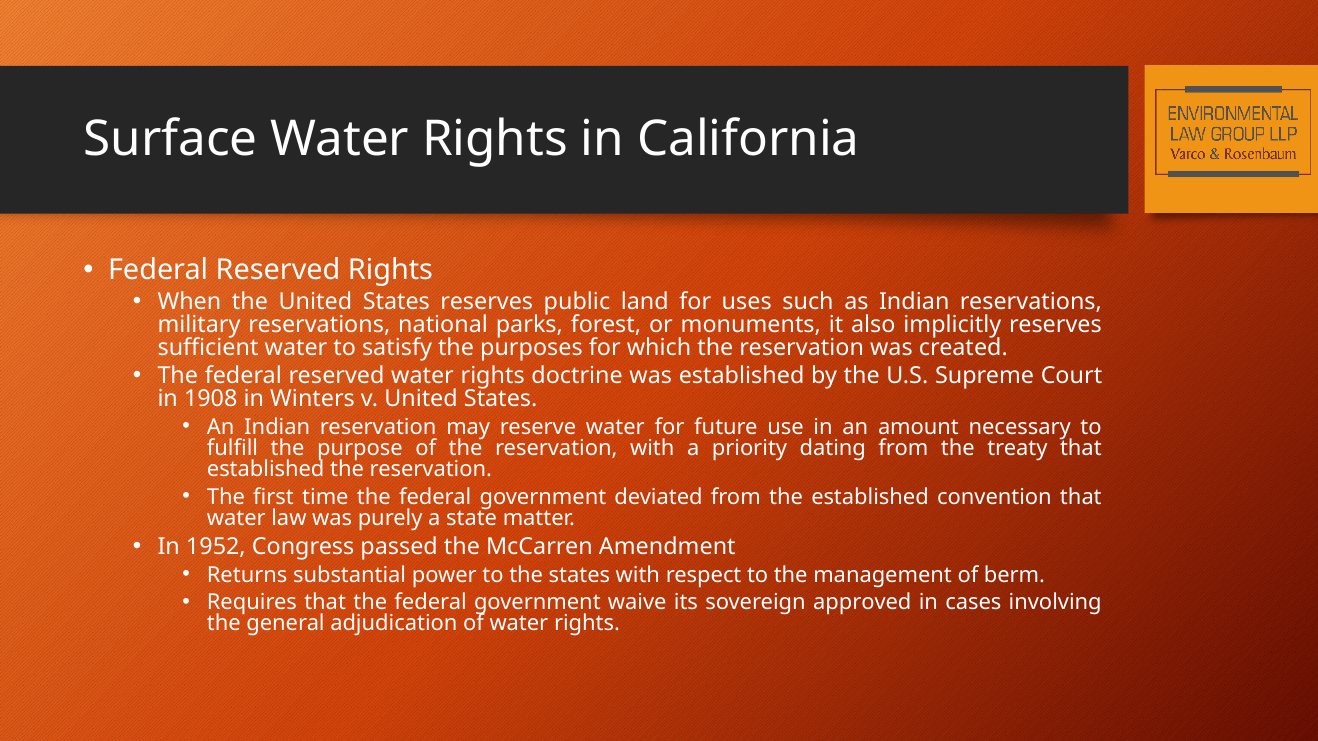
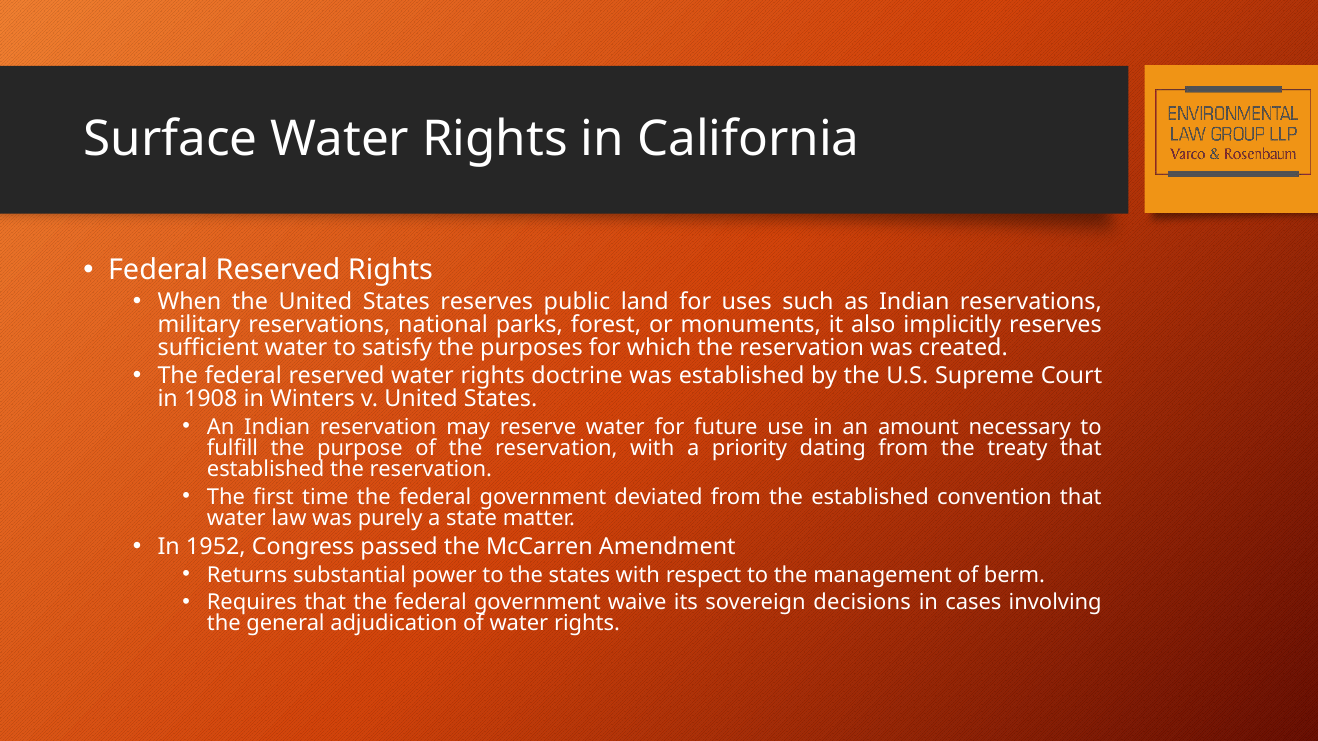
approved: approved -> decisions
